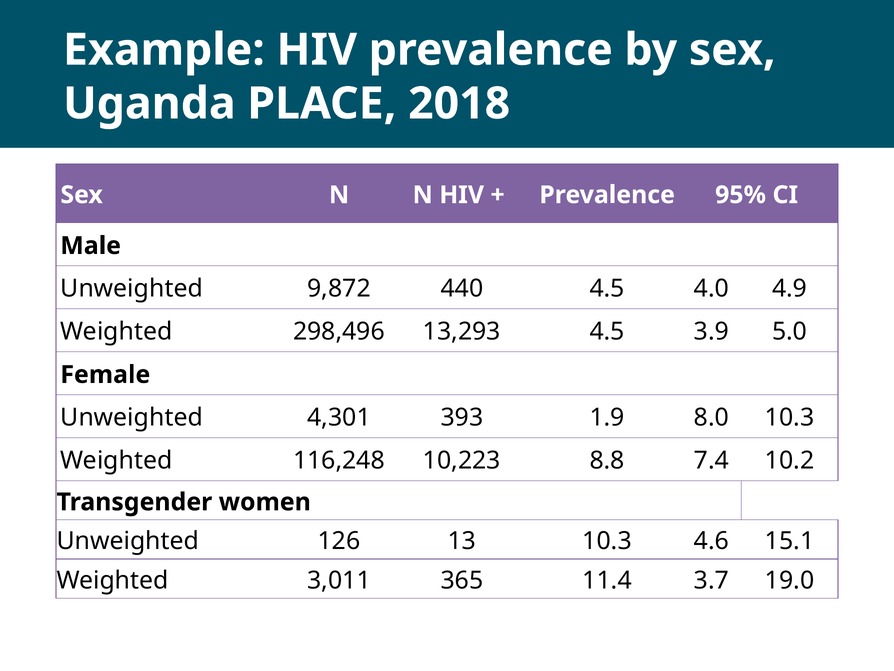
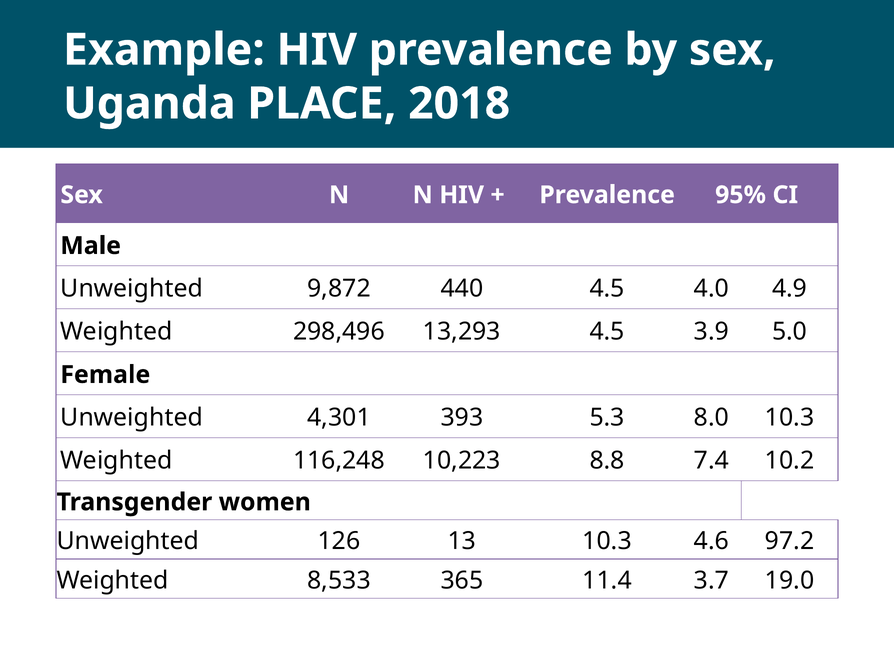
1.9: 1.9 -> 5.3
15.1: 15.1 -> 97.2
3,011: 3,011 -> 8,533
